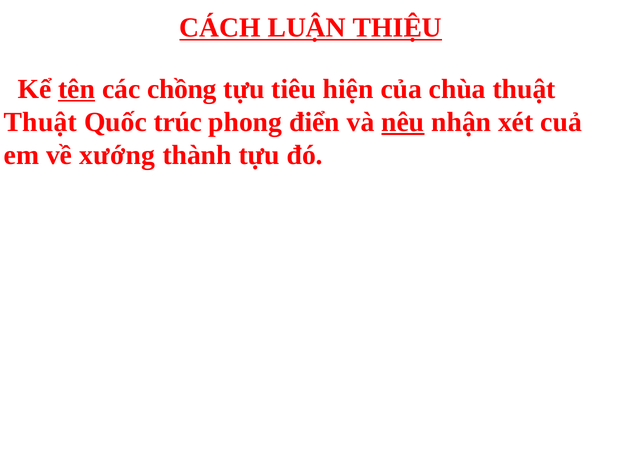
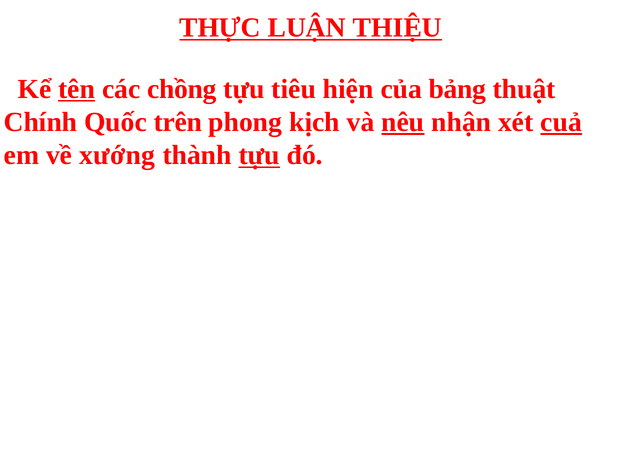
CÁCH: CÁCH -> THỰC
chùa: chùa -> bảng
Thuật at (40, 122): Thuật -> Chính
trúc: trúc -> trên
điển: điển -> kịch
cuả underline: none -> present
tựu at (259, 155) underline: none -> present
